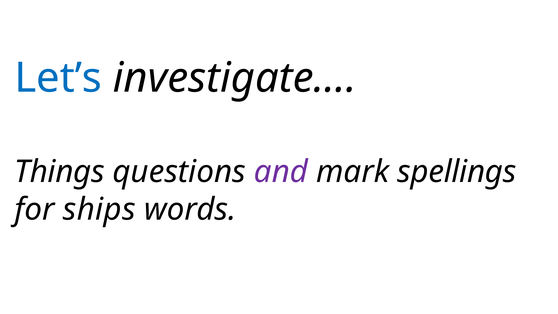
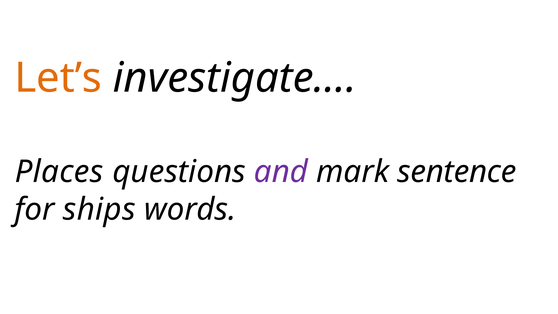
Let’s colour: blue -> orange
Things: Things -> Places
spellings: spellings -> sentence
